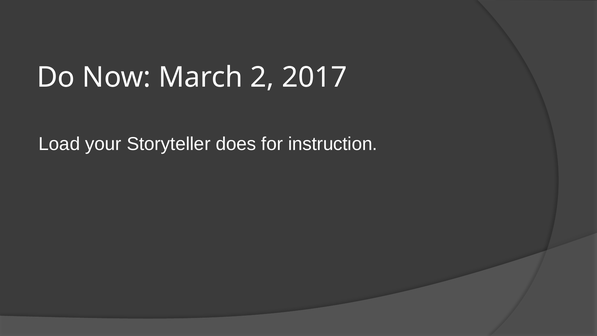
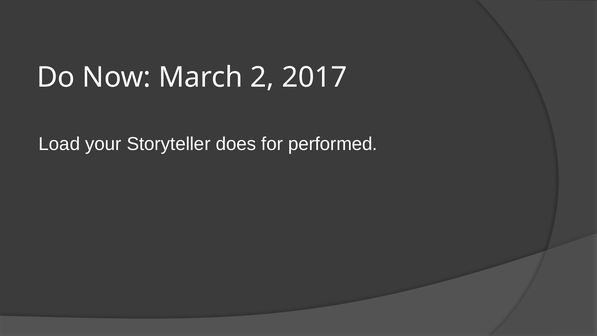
instruction: instruction -> performed
